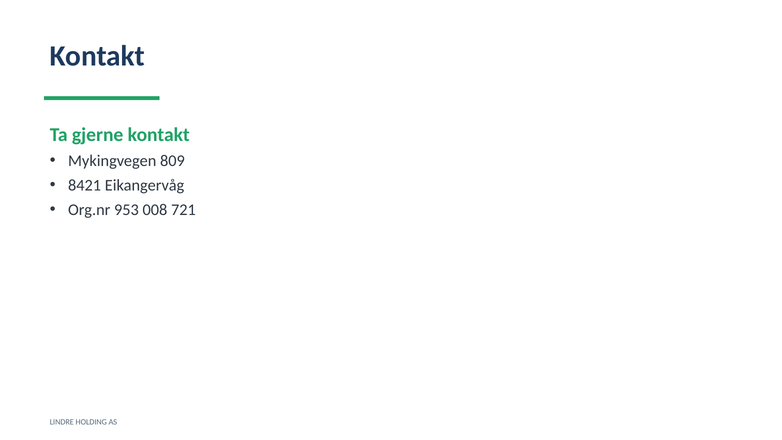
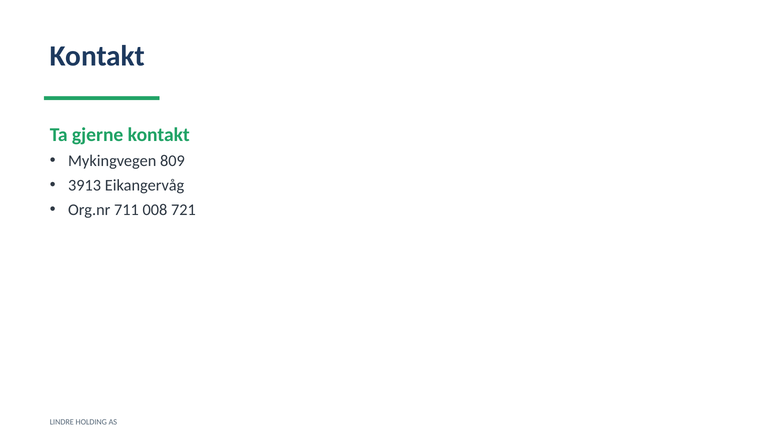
8421: 8421 -> 3913
953: 953 -> 711
